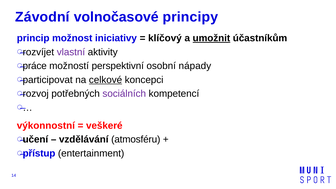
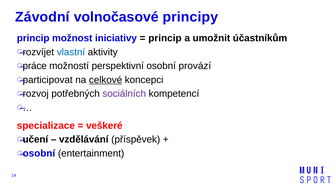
klíčový at (165, 38): klíčový -> princip
umožnit underline: present -> none
vlastní colour: purple -> blue
nápady: nápady -> provází
výkonnostní: výkonnostní -> specializace
atmosféru: atmosféru -> příspěvek
přístup at (39, 153): přístup -> osobní
